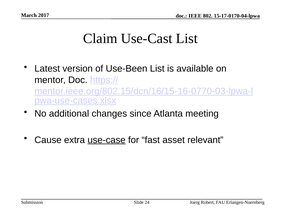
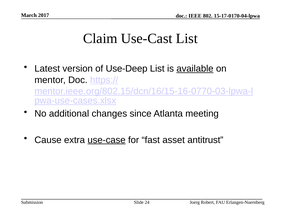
Use-Been: Use-Been -> Use-Deep
available underline: none -> present
relevant: relevant -> antitrust
